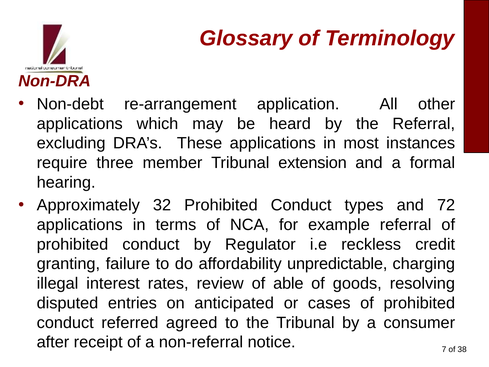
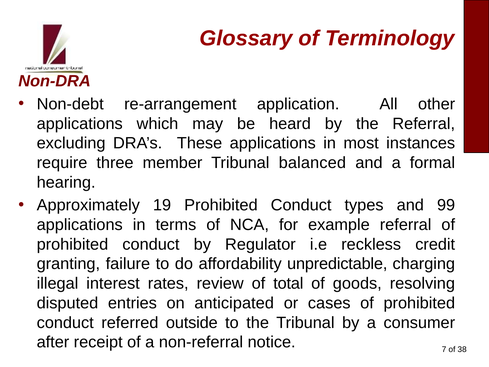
extension: extension -> balanced
32: 32 -> 19
72: 72 -> 99
able: able -> total
agreed: agreed -> outside
